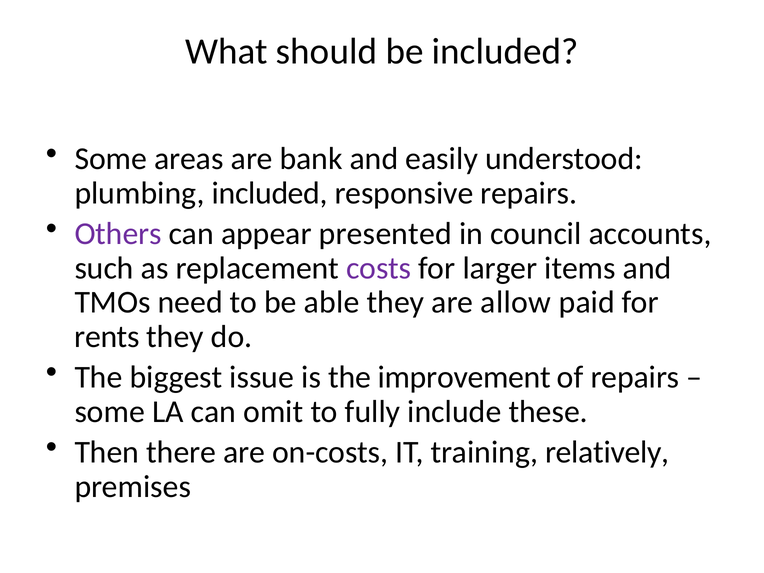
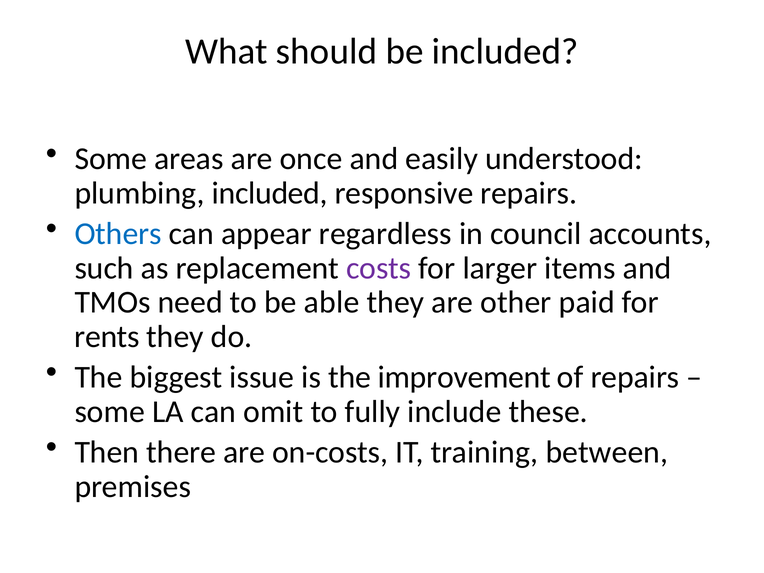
bank: bank -> once
Others colour: purple -> blue
presented: presented -> regardless
allow: allow -> other
relatively: relatively -> between
